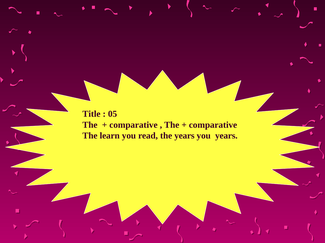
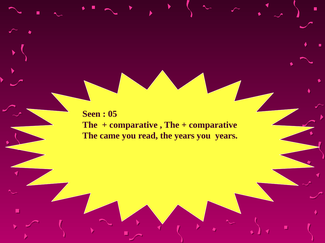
Title: Title -> Seen
learn: learn -> came
